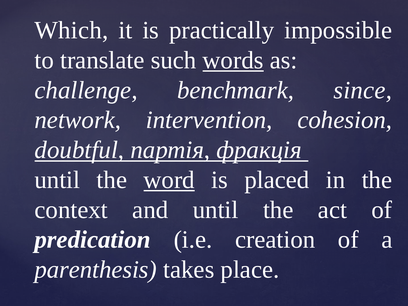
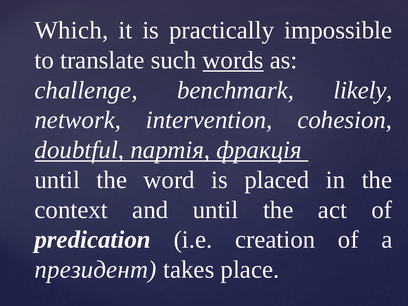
since: since -> likely
word underline: present -> none
parenthesis: parenthesis -> президент
